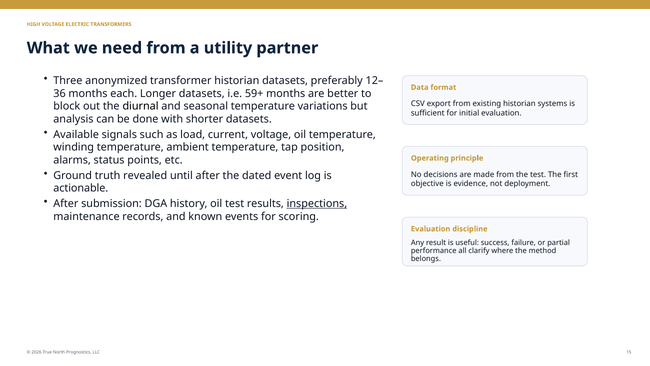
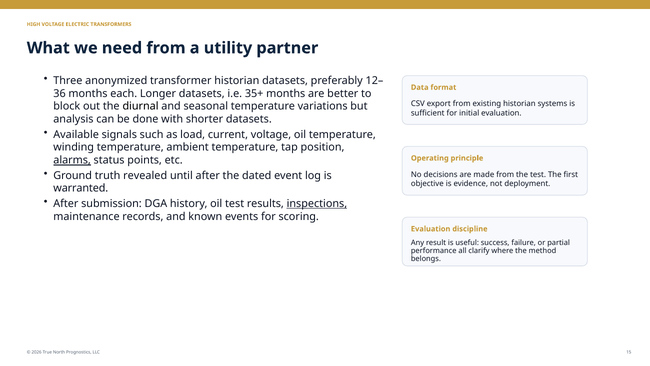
59+: 59+ -> 35+
alarms underline: none -> present
actionable: actionable -> warranted
